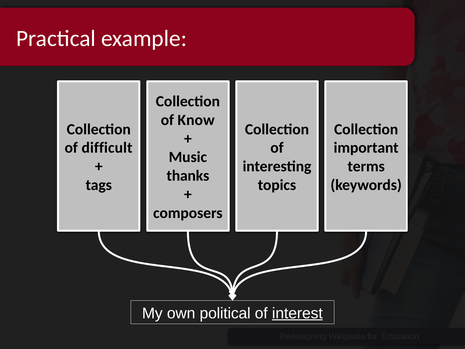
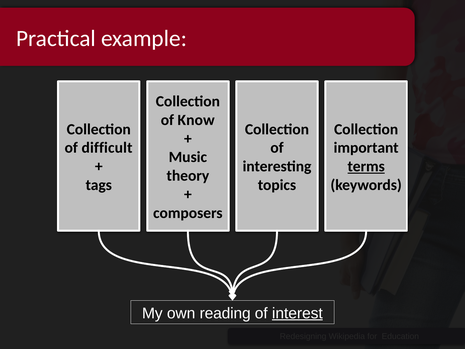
terms underline: none -> present
thanks: thanks -> theory
political: political -> reading
